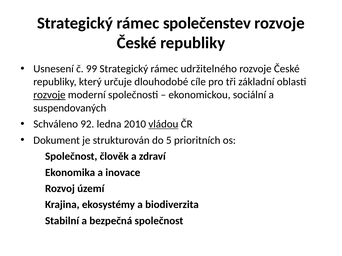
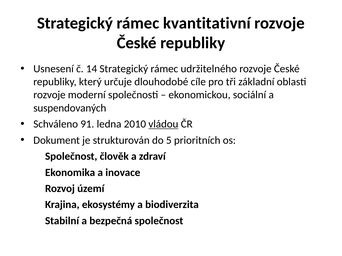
společenstev: společenstev -> kvantitativní
99: 99 -> 14
rozvoje at (49, 95) underline: present -> none
92: 92 -> 91
